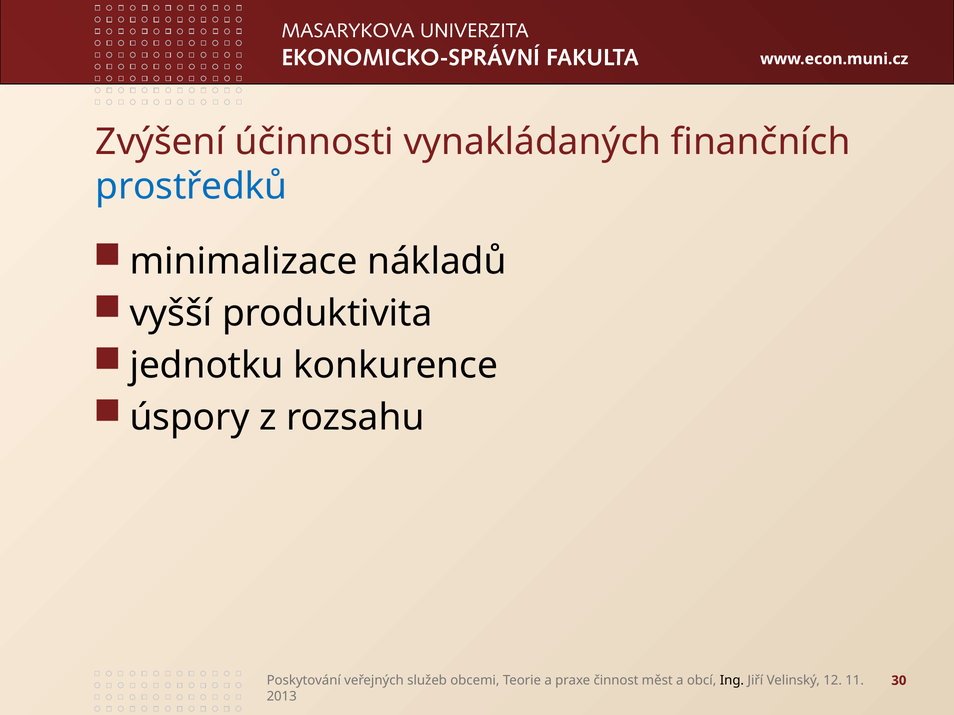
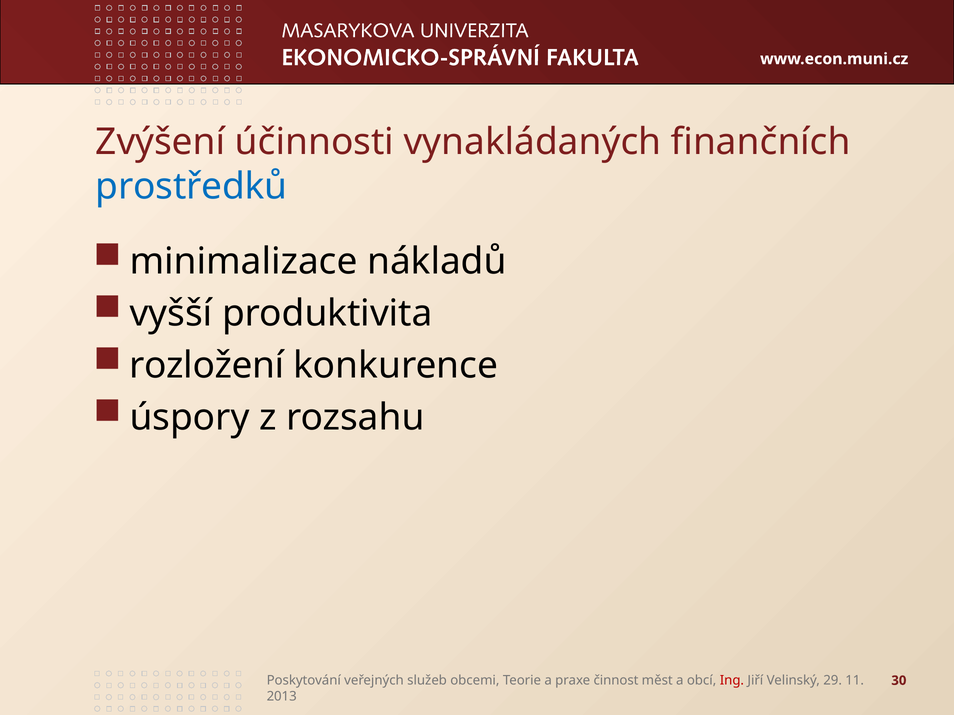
jednotku: jednotku -> rozložení
Ing colour: black -> red
12: 12 -> 29
